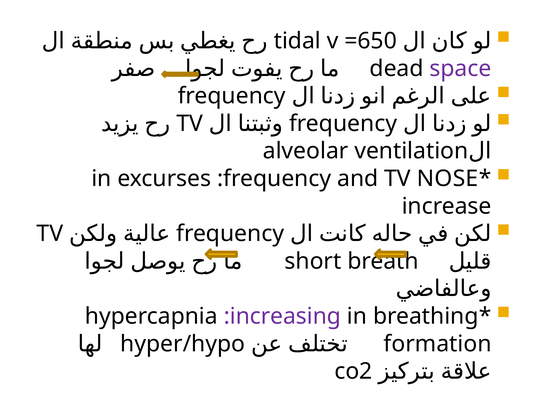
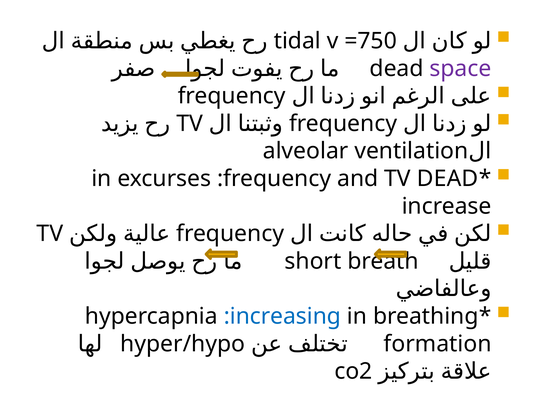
=650: =650 -> =750
TV NOSE: NOSE -> DEAD
:increasing colour: purple -> blue
